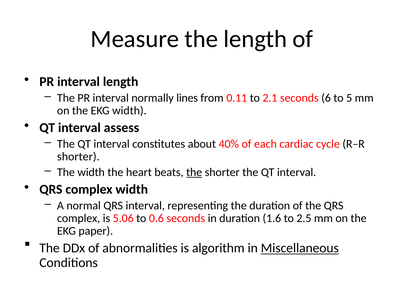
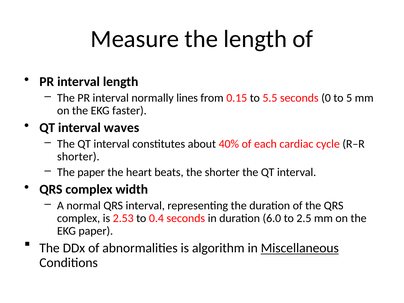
0.11: 0.11 -> 0.15
2.1: 2.1 -> 5.5
6: 6 -> 0
EKG width: width -> faster
assess: assess -> waves
The width: width -> paper
the at (194, 172) underline: present -> none
5.06: 5.06 -> 2.53
0.6: 0.6 -> 0.4
1.6: 1.6 -> 6.0
